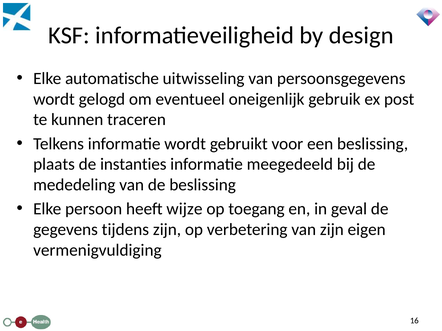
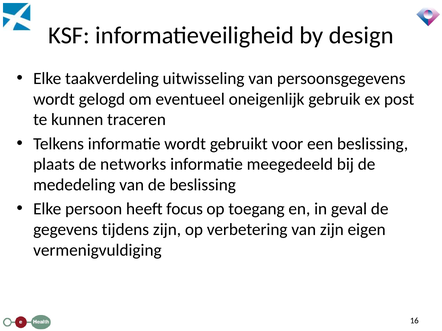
automatische: automatische -> taakverdeling
instanties: instanties -> networks
wijze: wijze -> focus
